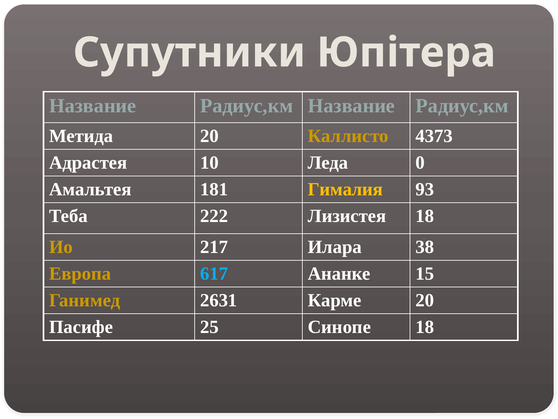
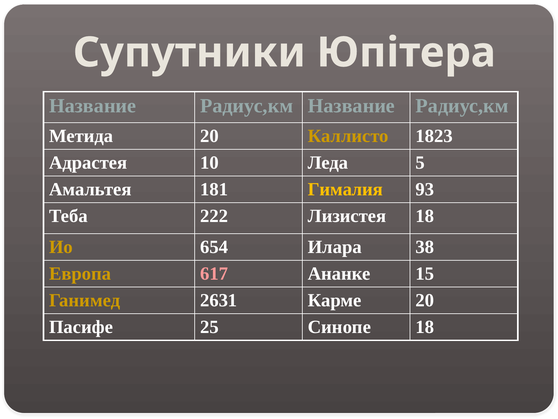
4373: 4373 -> 1823
0: 0 -> 5
217: 217 -> 654
617 colour: light blue -> pink
